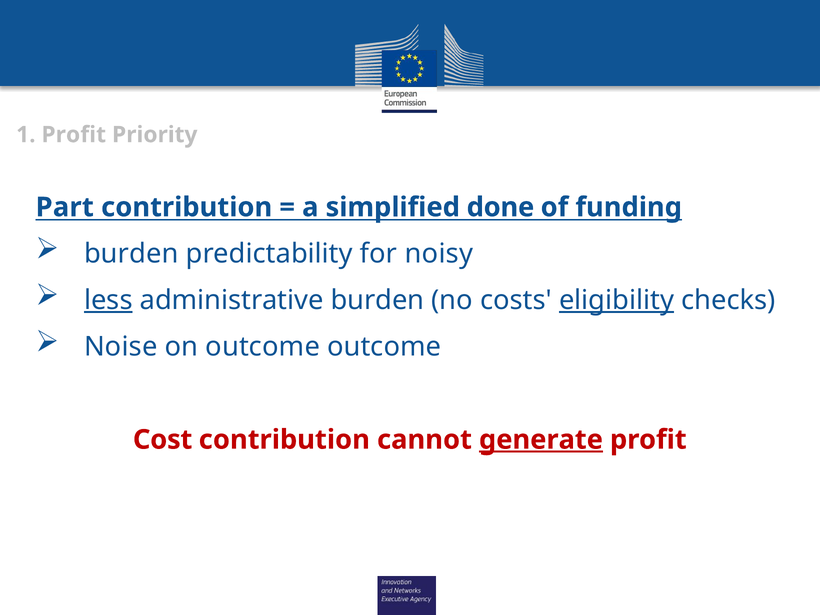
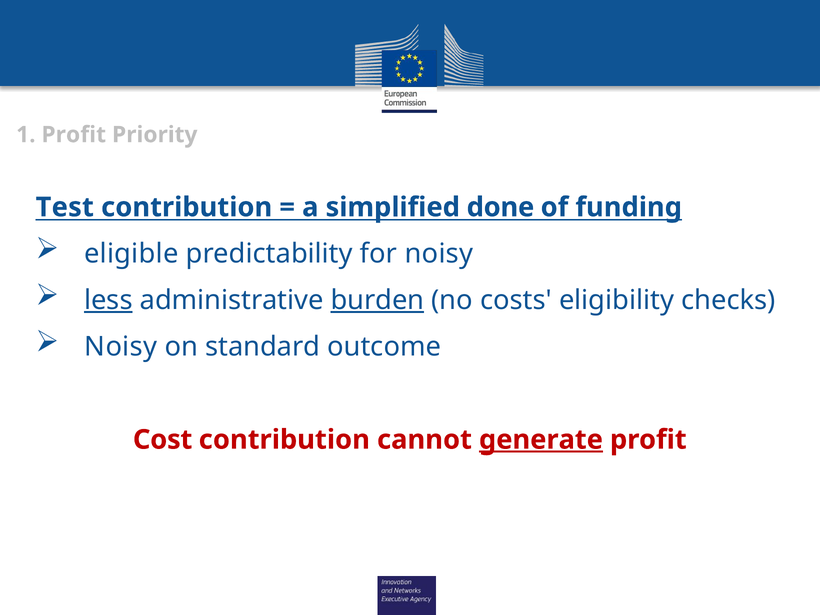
Part: Part -> Test
burden at (131, 254): burden -> eligible
burden at (377, 300) underline: none -> present
eligibility underline: present -> none
Noise at (121, 347): Noise -> Noisy
on outcome: outcome -> standard
